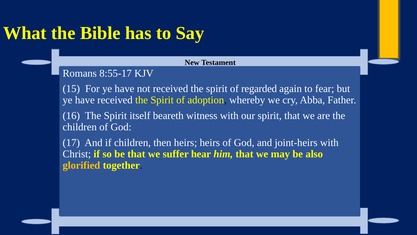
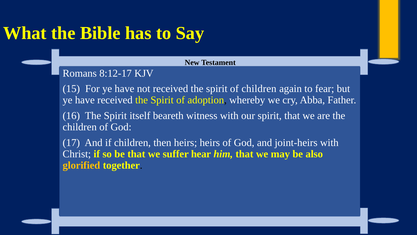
8:55-17: 8:55-17 -> 8:12-17
of regarded: regarded -> children
